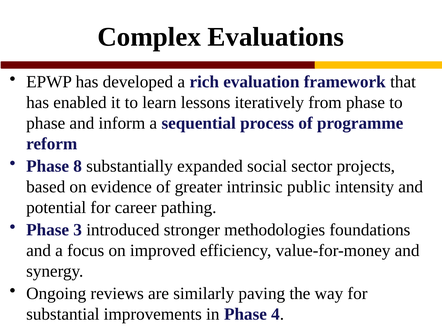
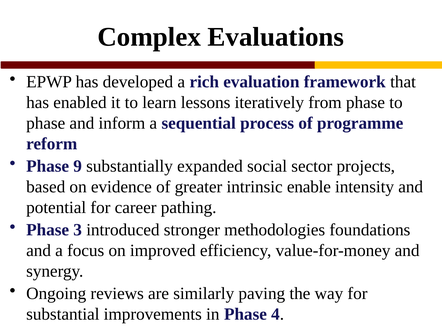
8: 8 -> 9
public: public -> enable
